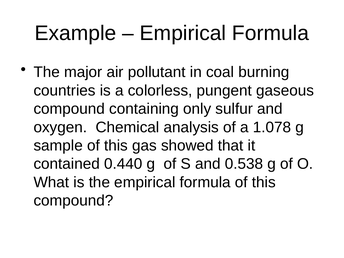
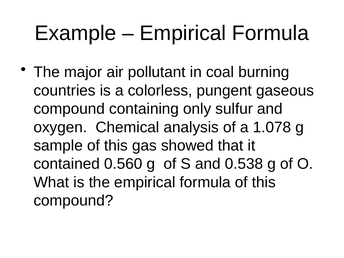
0.440: 0.440 -> 0.560
